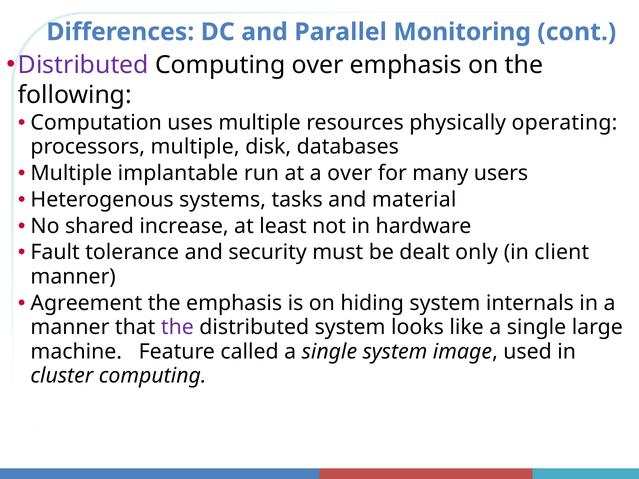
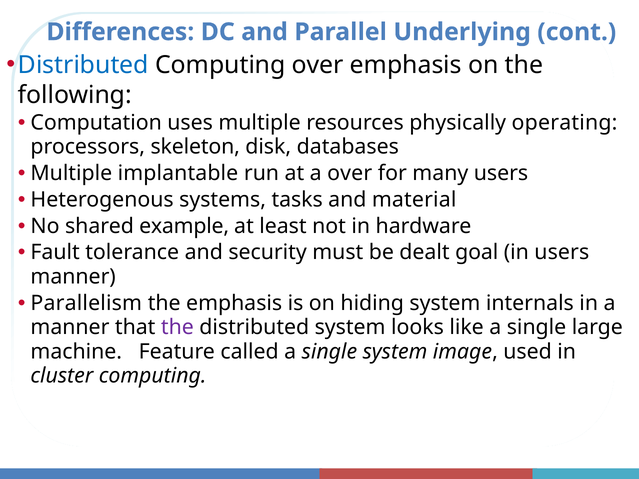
Monitoring: Monitoring -> Underlying
Distributed at (83, 65) colour: purple -> blue
processors multiple: multiple -> skeleton
increase: increase -> example
only: only -> goal
in client: client -> users
Agreement: Agreement -> Parallelism
